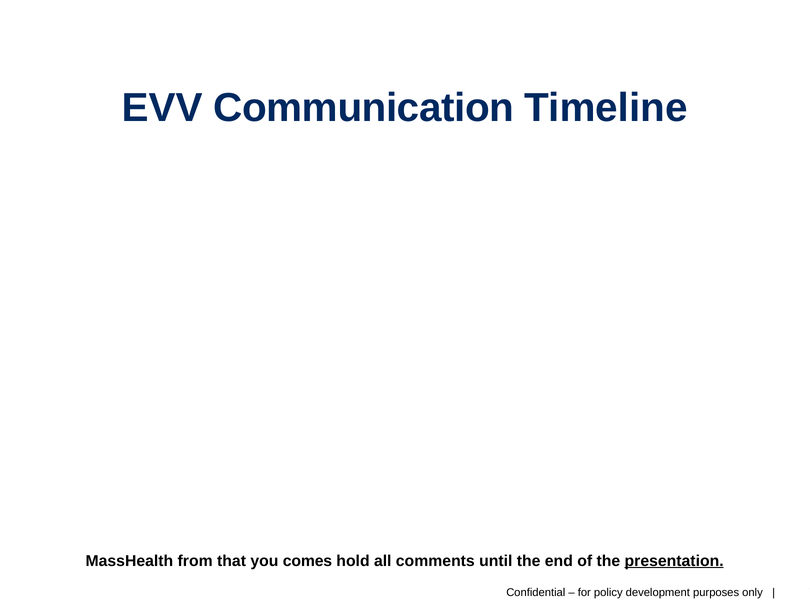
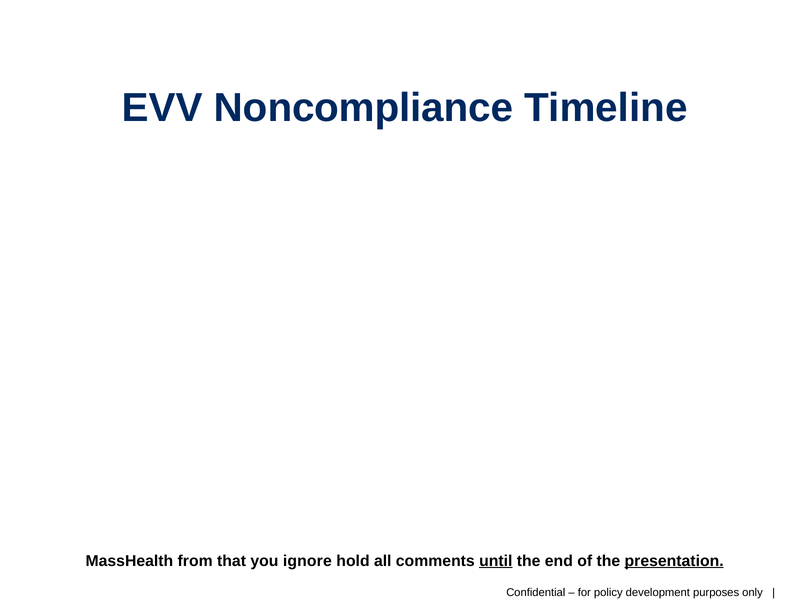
Communication: Communication -> Noncompliance
comes: comes -> ignore
until underline: none -> present
